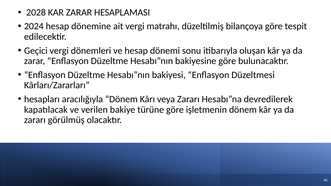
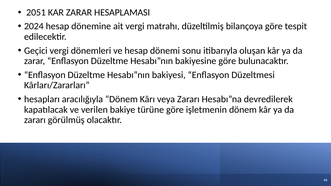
2028: 2028 -> 2051
